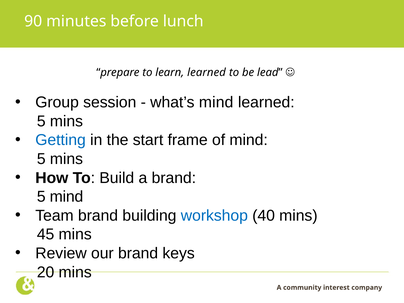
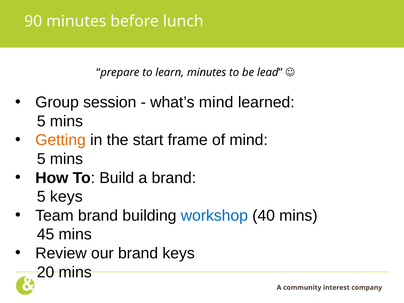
learn learned: learned -> minutes
Getting colour: blue -> orange
5 mind: mind -> keys
